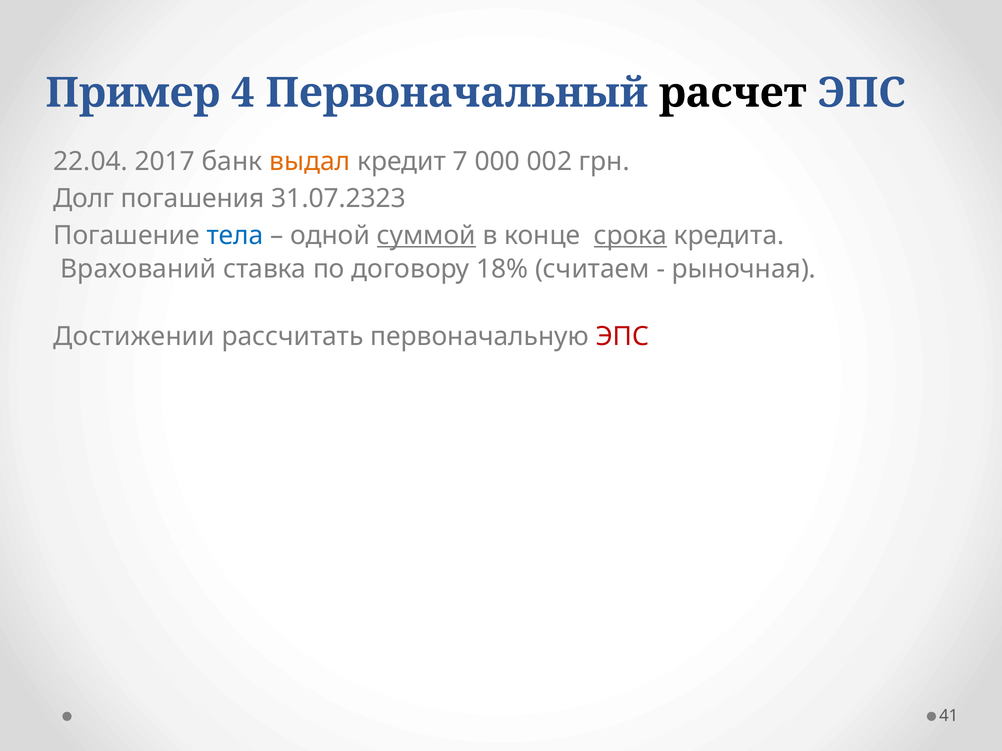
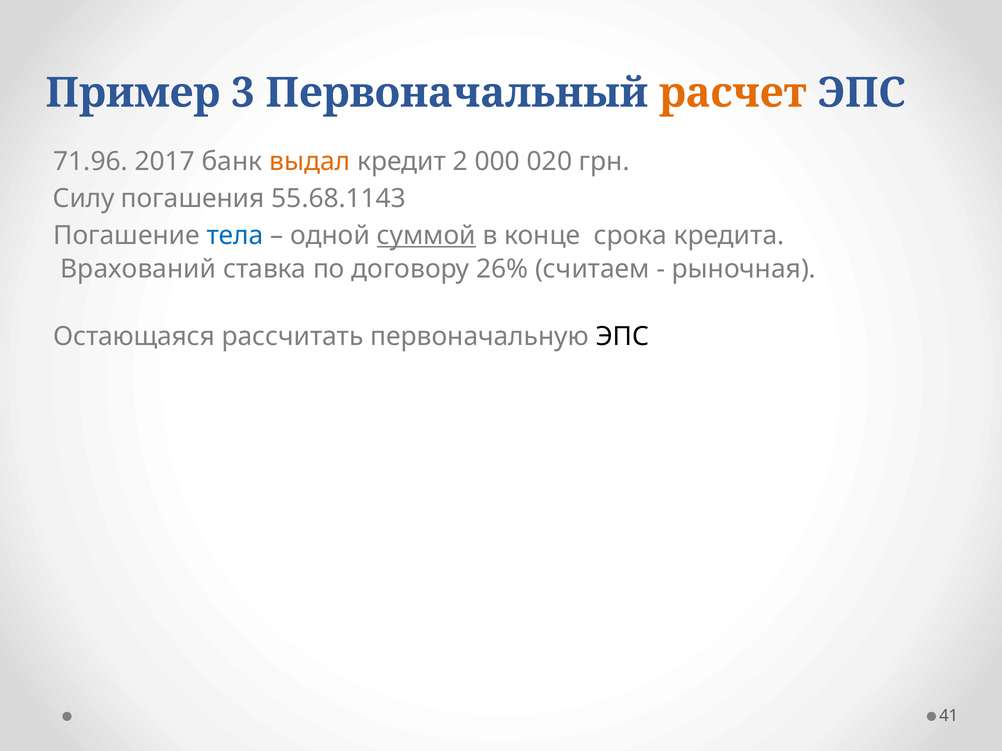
4: 4 -> 3
расчет colour: black -> orange
22.04: 22.04 -> 71.96
7: 7 -> 2
002: 002 -> 020
Долг: Долг -> Силу
31.07.2323: 31.07.2323 -> 55.68.1143
срока underline: present -> none
18%: 18% -> 26%
Достижении: Достижении -> Остающаяся
ЭПС at (622, 337) colour: red -> black
